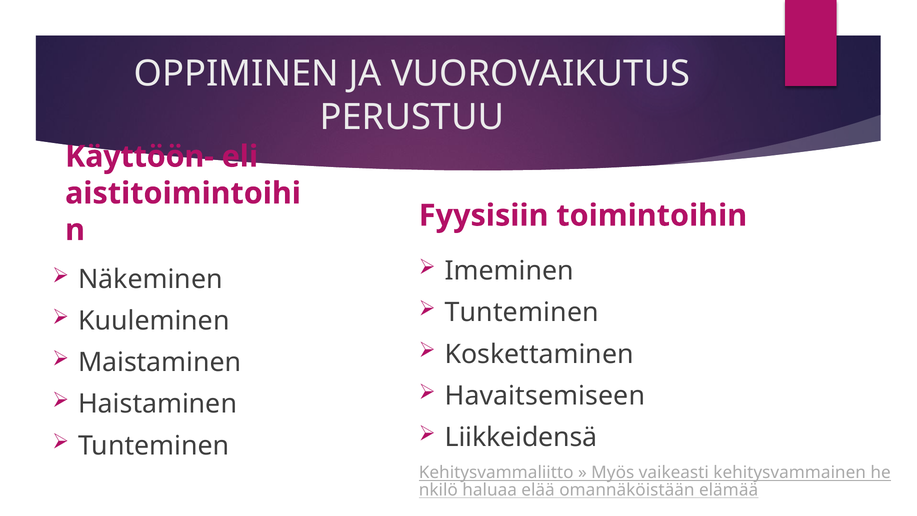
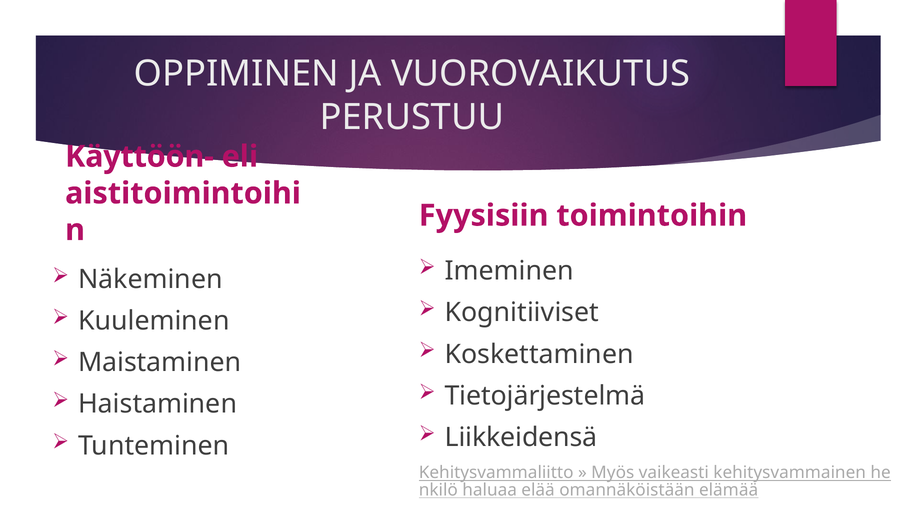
Tunteminen at (522, 313): Tunteminen -> Kognitiiviset
Havaitsemiseen: Havaitsemiseen -> Tietojärjestelmä
